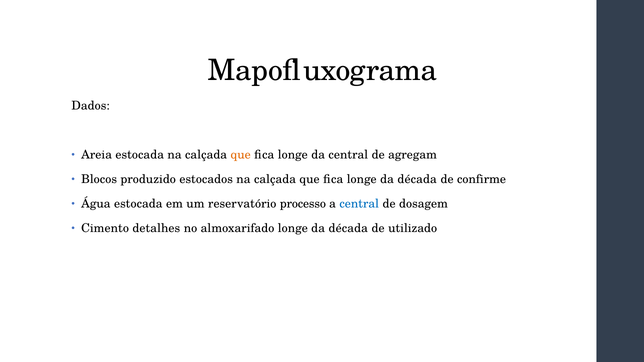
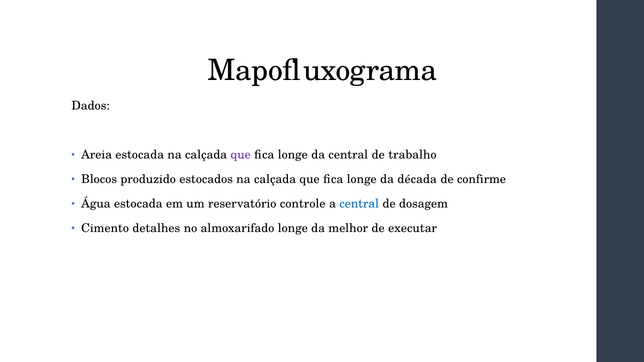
que at (241, 155) colour: orange -> purple
agregam: agregam -> trabalho
processo: processo -> controle
almoxarifado longe da década: década -> melhor
utilizado: utilizado -> executar
